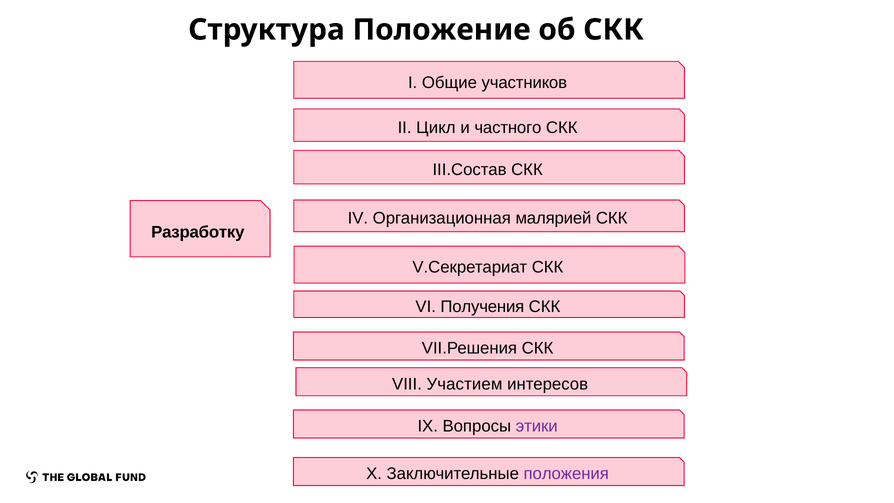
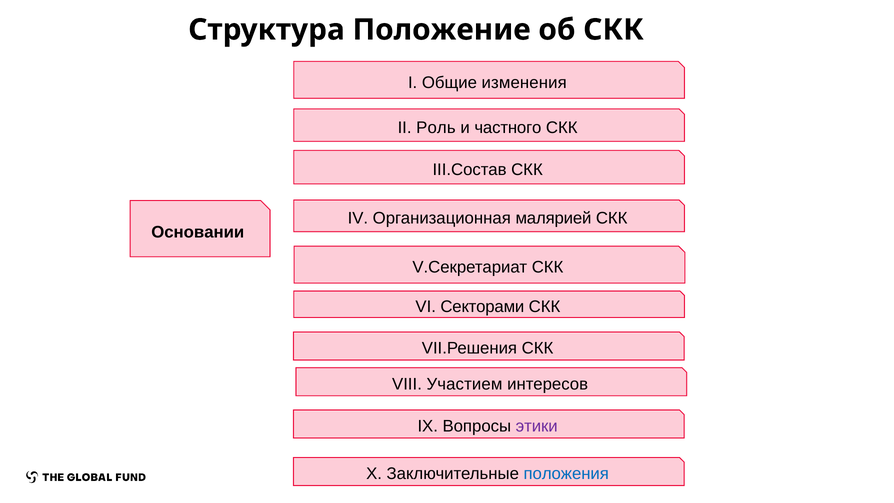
участников: участников -> изменения
Цикл: Цикл -> Роль
Разработку: Разработку -> Основании
Получения: Получения -> Секторами
положения colour: purple -> blue
